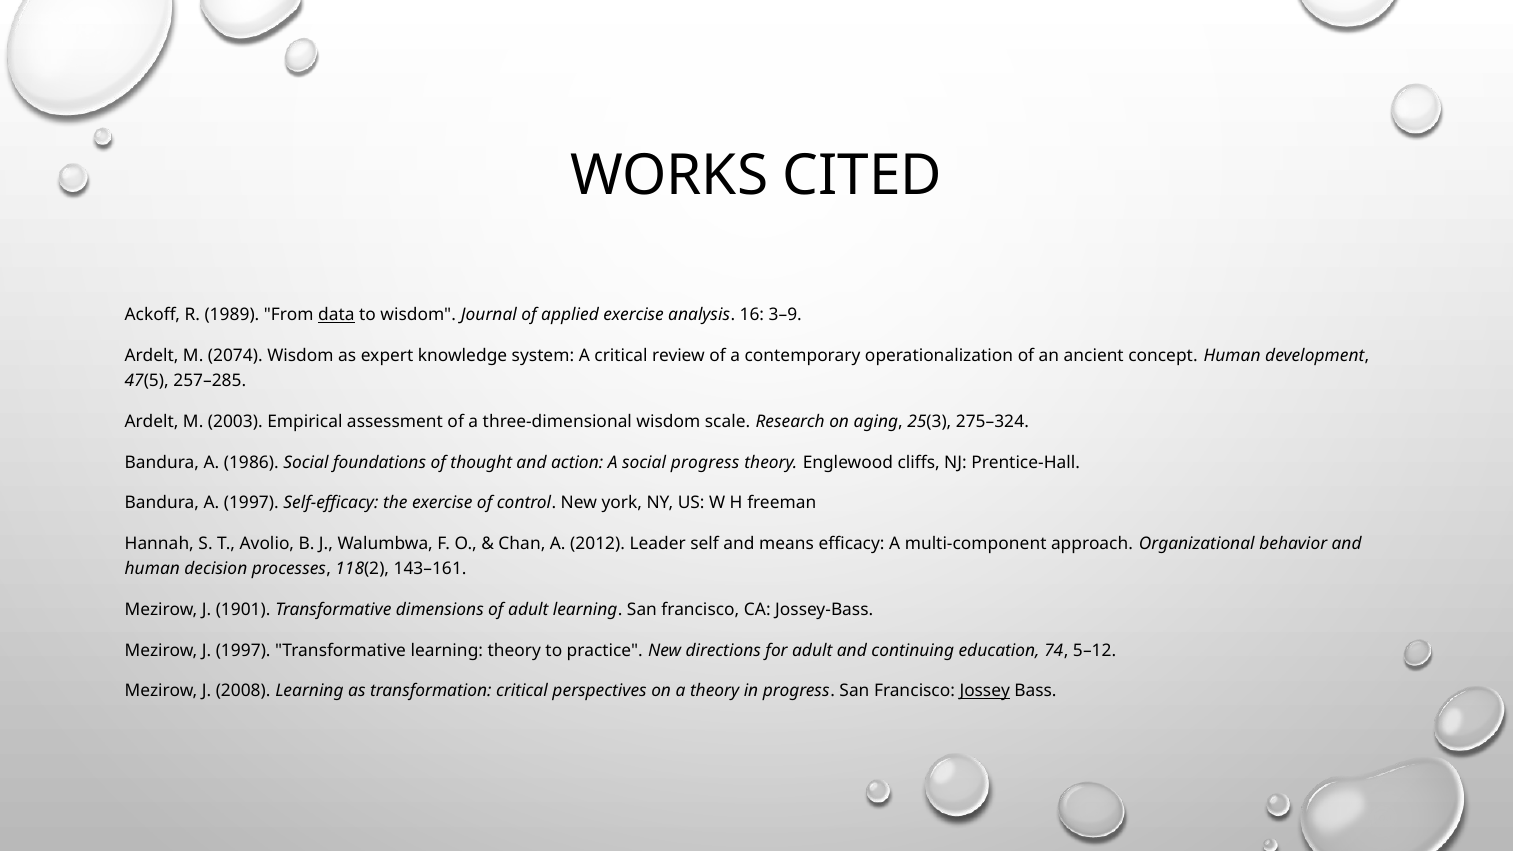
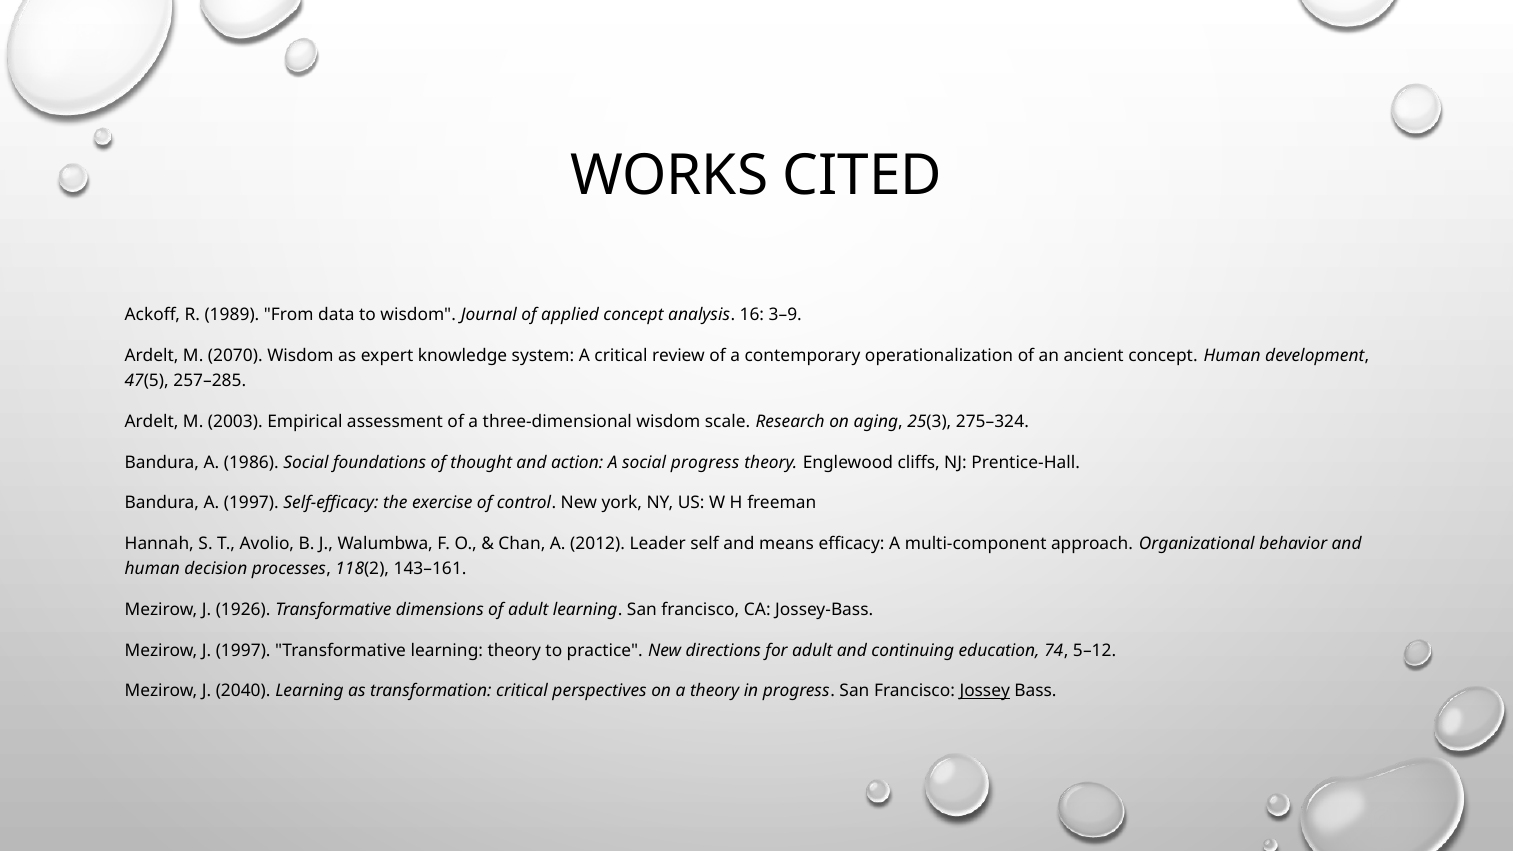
data underline: present -> none
applied exercise: exercise -> concept
2074: 2074 -> 2070
1901: 1901 -> 1926
2008: 2008 -> 2040
